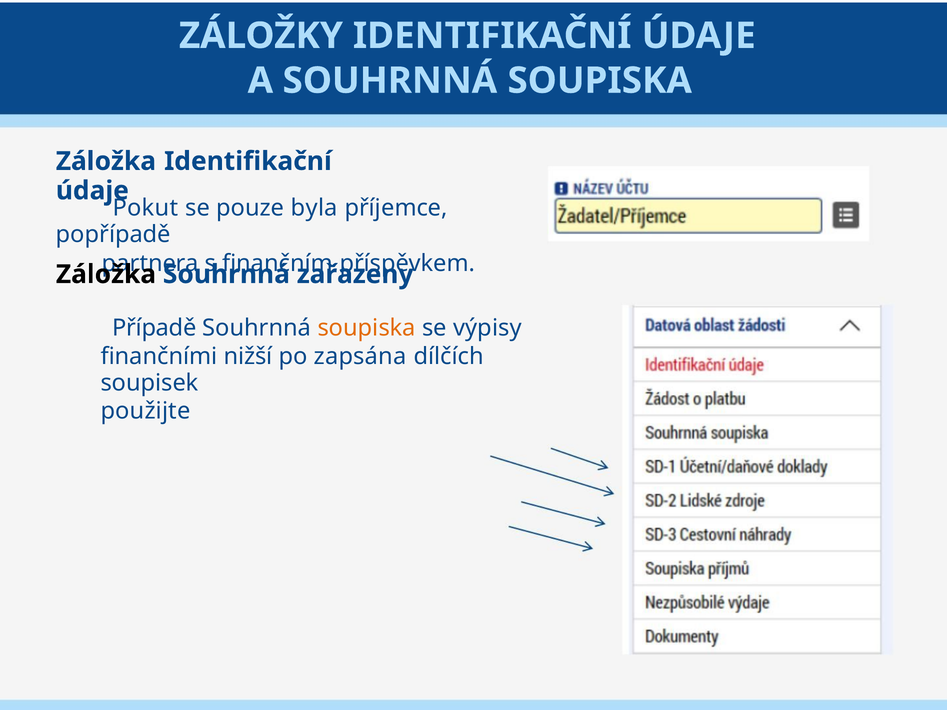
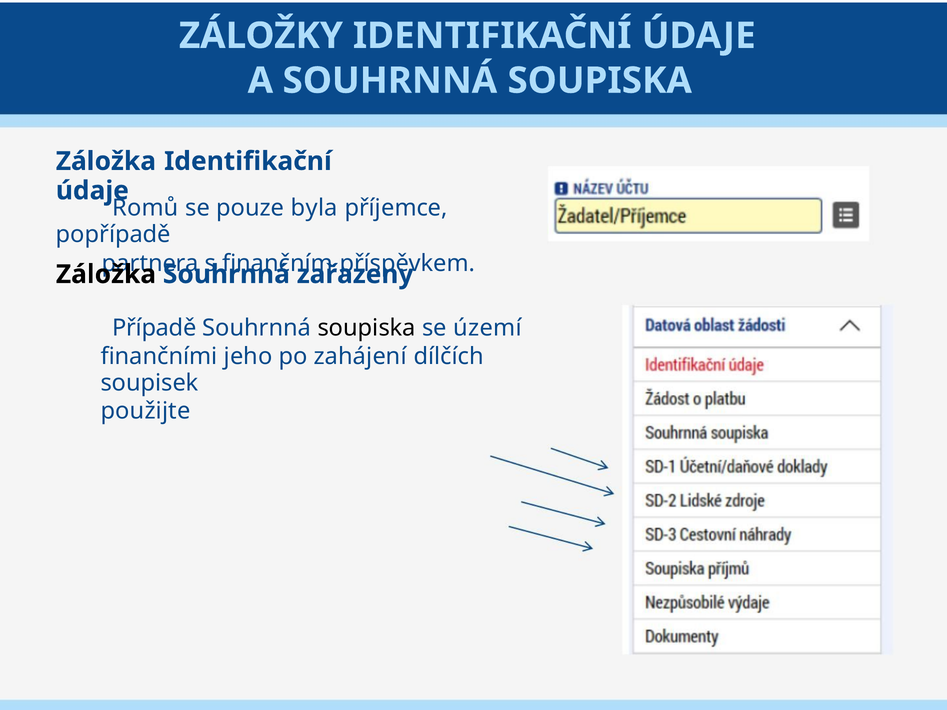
Pokut: Pokut -> Romů
soupiska at (367, 328) colour: orange -> black
výpisy: výpisy -> území
nižší: nižší -> jeho
zapsána: zapsána -> zahájení
